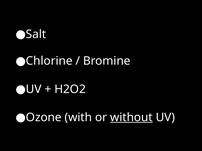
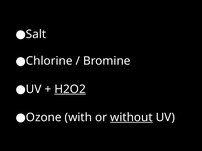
H2O2 underline: none -> present
